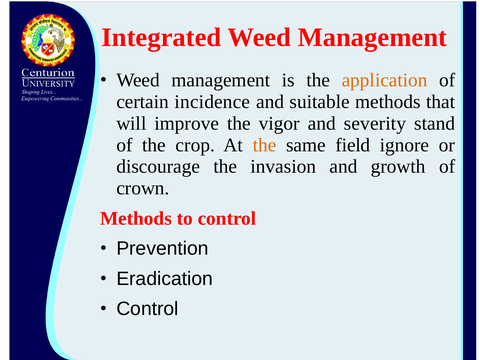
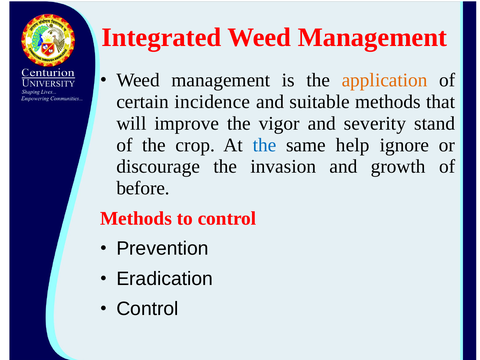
the at (264, 145) colour: orange -> blue
field: field -> help
crown: crown -> before
